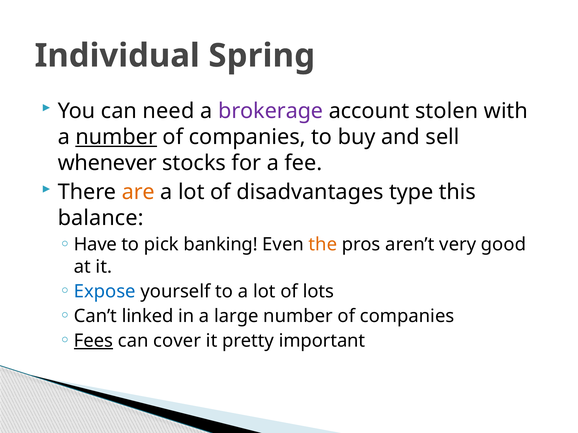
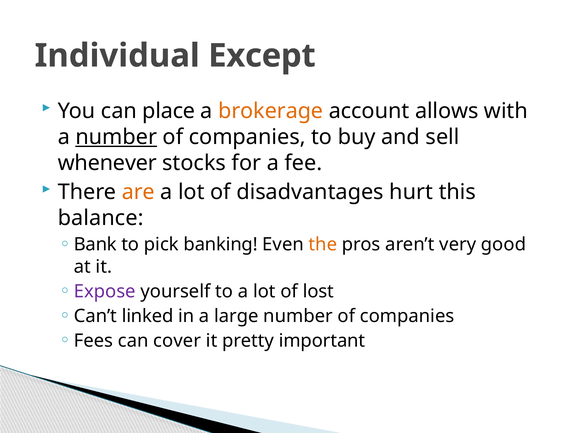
Spring: Spring -> Except
need: need -> place
brokerage colour: purple -> orange
stolen: stolen -> allows
type: type -> hurt
Have: Have -> Bank
Expose colour: blue -> purple
lots: lots -> lost
Fees underline: present -> none
